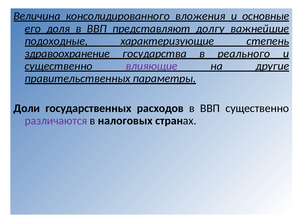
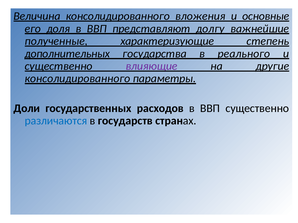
подоходные: подоходные -> полученные
здравоохранение: здравоохранение -> дополнительных
правительственных at (78, 79): правительственных -> консолидированного
различаются colour: purple -> blue
налоговых: налоговых -> государств
